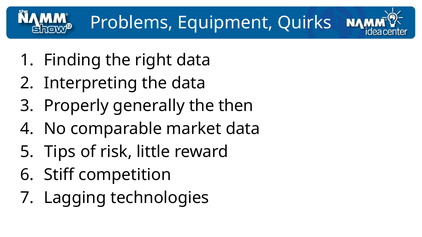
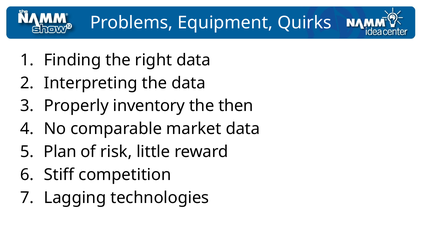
generally: generally -> inventory
Tips: Tips -> Plan
